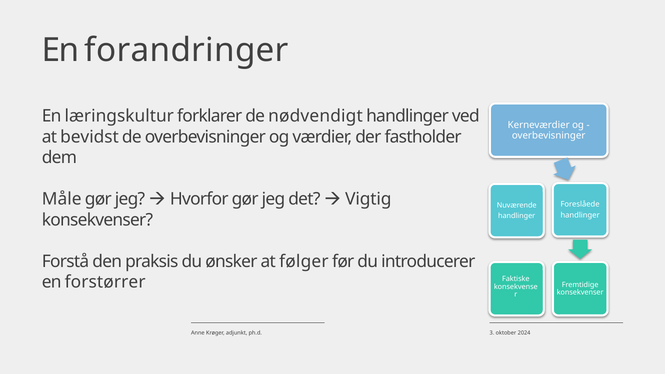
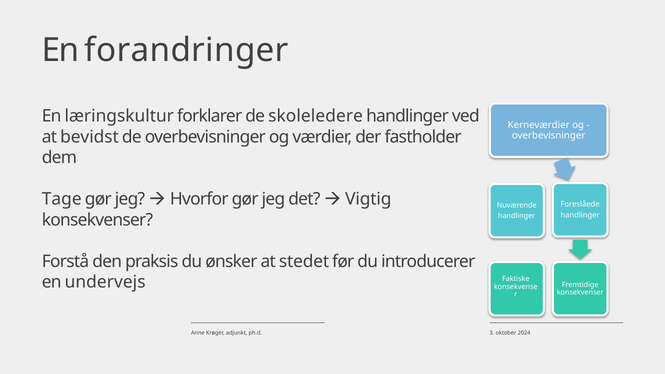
nødvendigt: nødvendigt -> skoleledere
Måle: Måle -> Tage
følger: følger -> stedet
forstørrer: forstørrer -> undervejs
